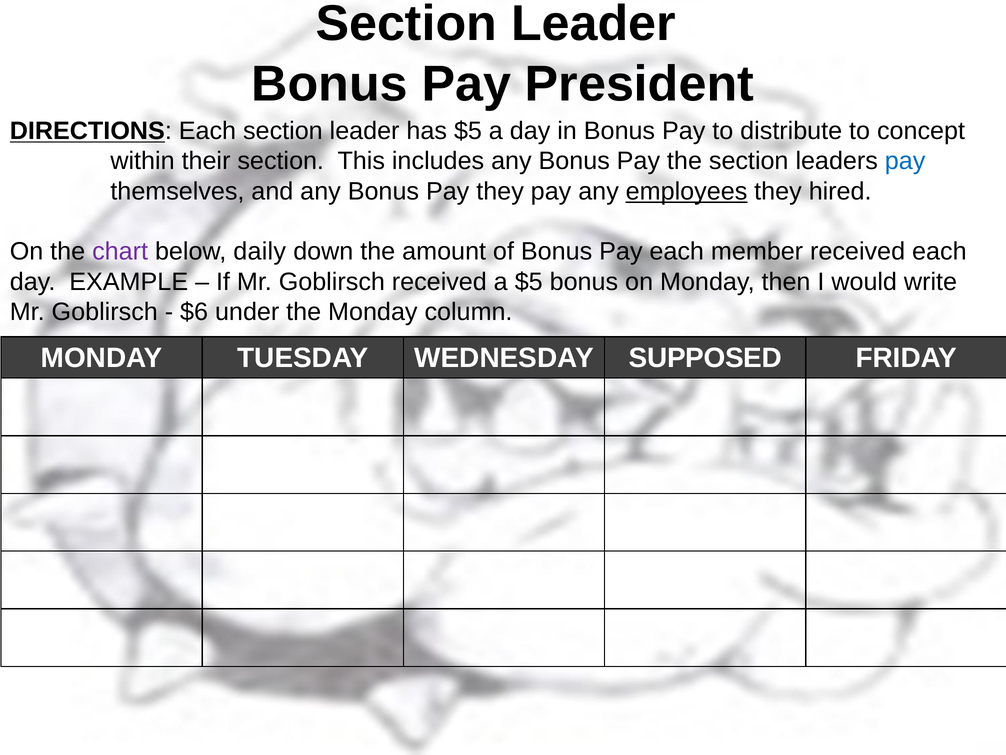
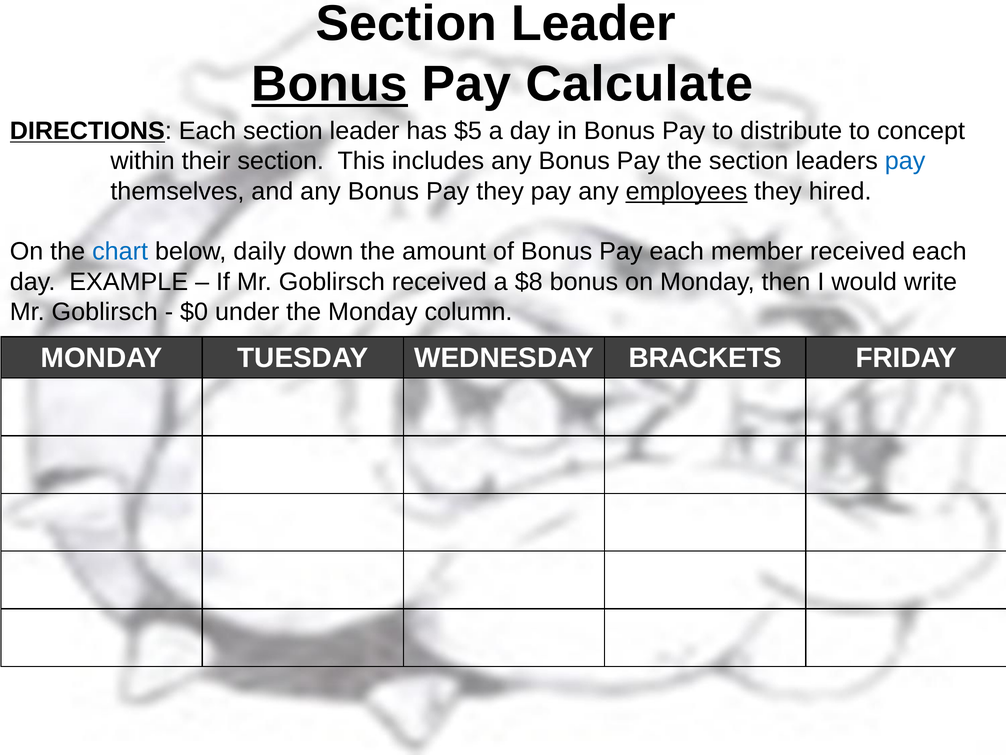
Bonus at (330, 84) underline: none -> present
President: President -> Calculate
chart colour: purple -> blue
a $5: $5 -> $8
$6: $6 -> $0
SUPPOSED: SUPPOSED -> BRACKETS
